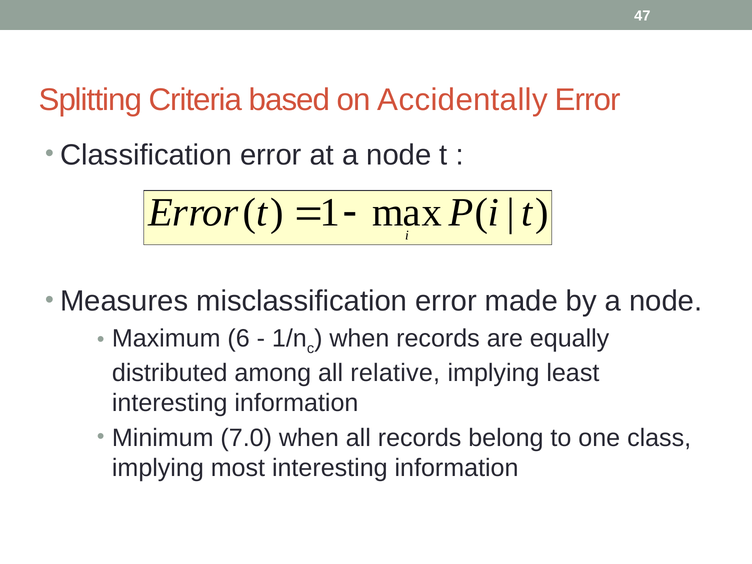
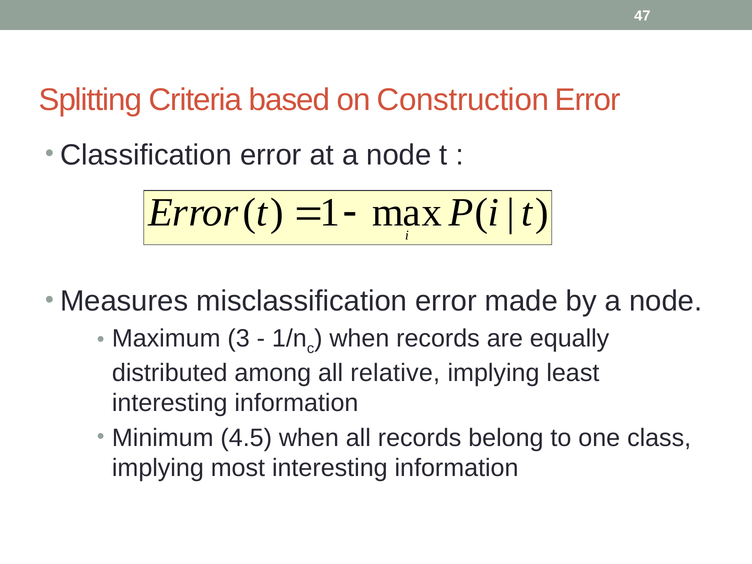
Accidentally: Accidentally -> Construction
6: 6 -> 3
7.0: 7.0 -> 4.5
